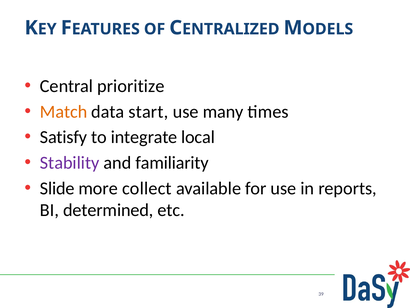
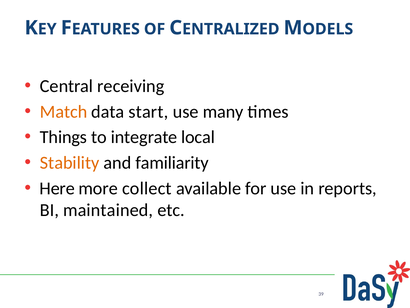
prioritize: prioritize -> receiving
Satisfy: Satisfy -> Things
Stability colour: purple -> orange
Slide: Slide -> Here
determined: determined -> maintained
